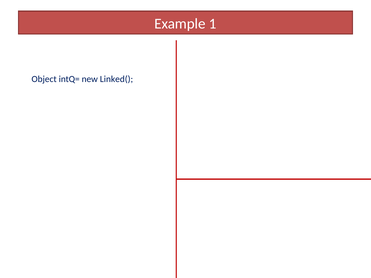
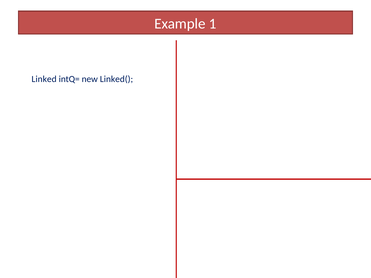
Object: Object -> Linked
